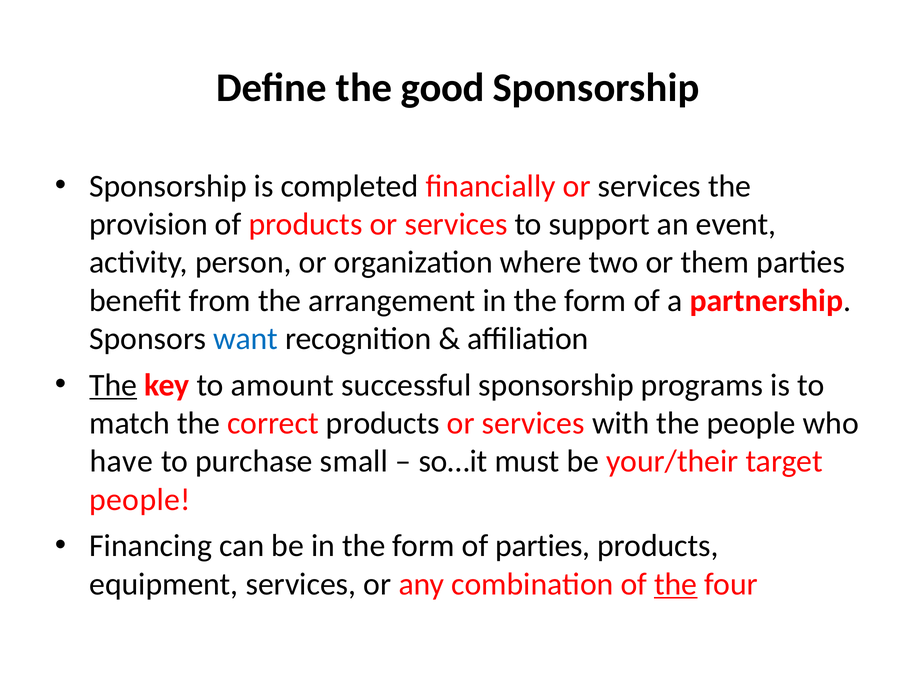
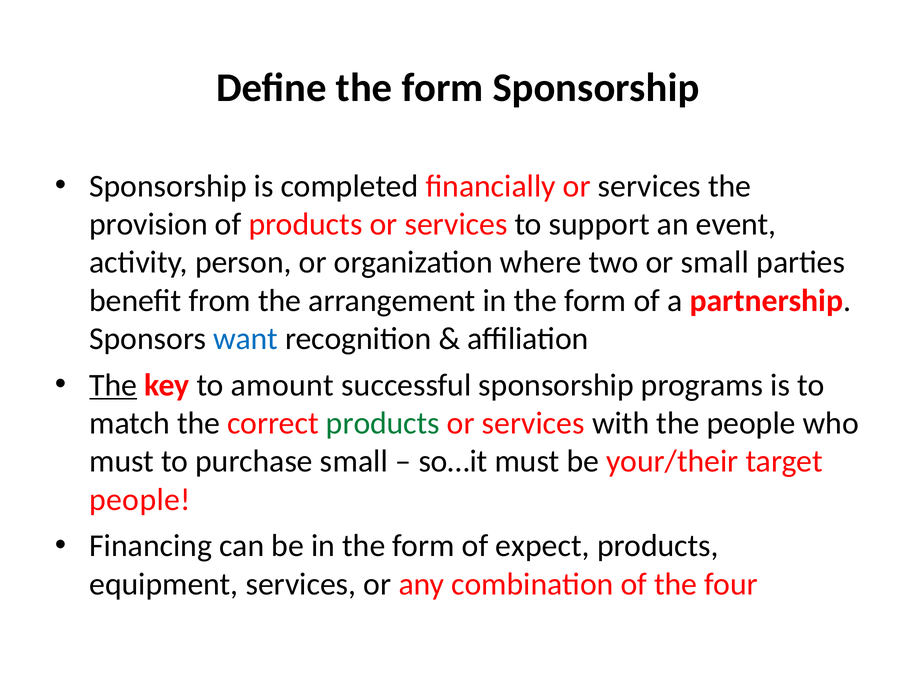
Define the good: good -> form
or them: them -> small
products at (383, 423) colour: black -> green
have at (121, 461): have -> must
of parties: parties -> expect
the at (676, 584) underline: present -> none
